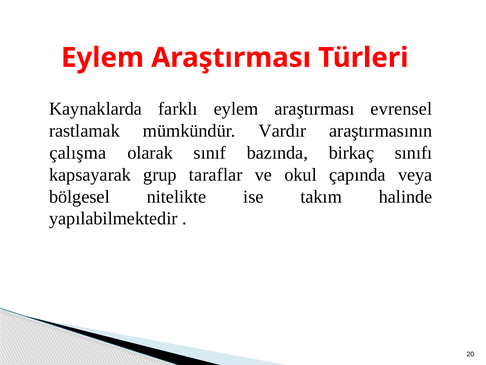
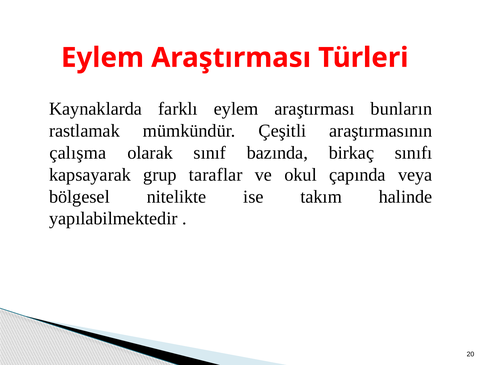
evrensel: evrensel -> bunların
Vardır: Vardır -> Çeşitli
